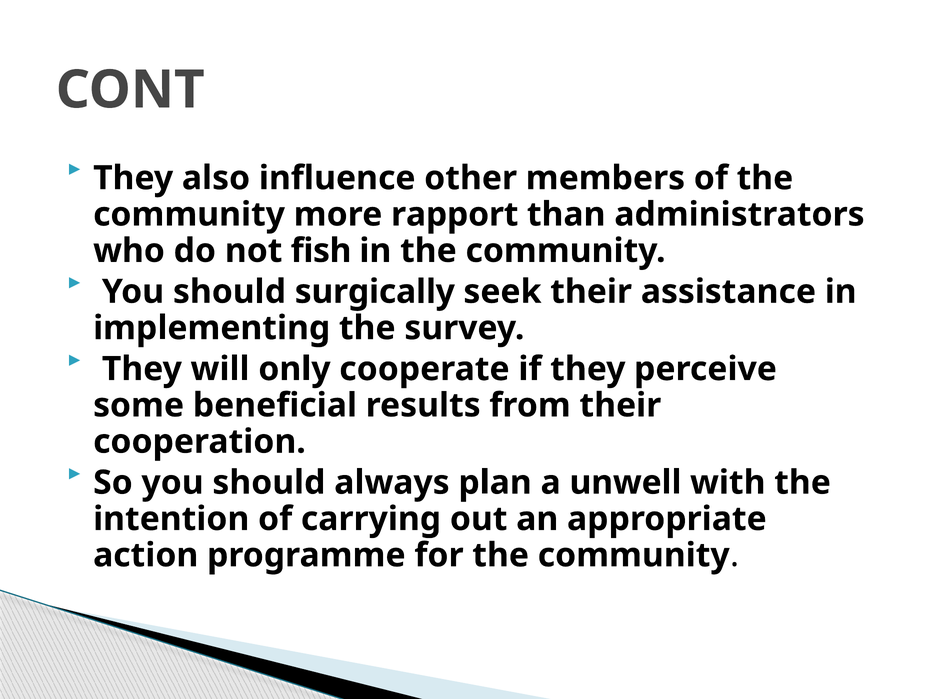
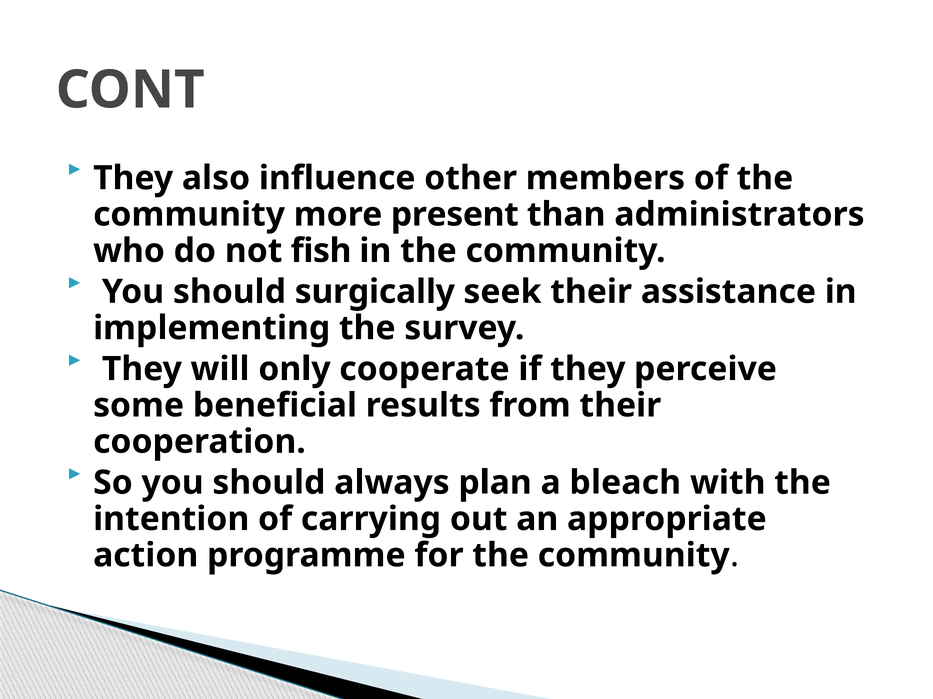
rapport: rapport -> present
unwell: unwell -> bleach
